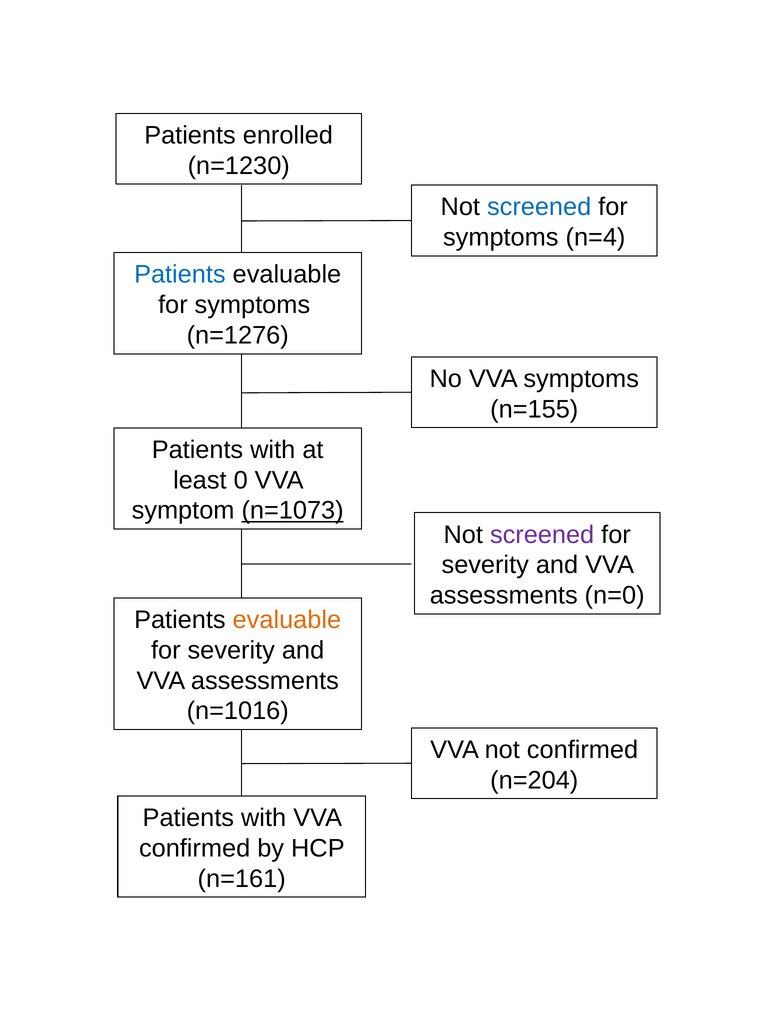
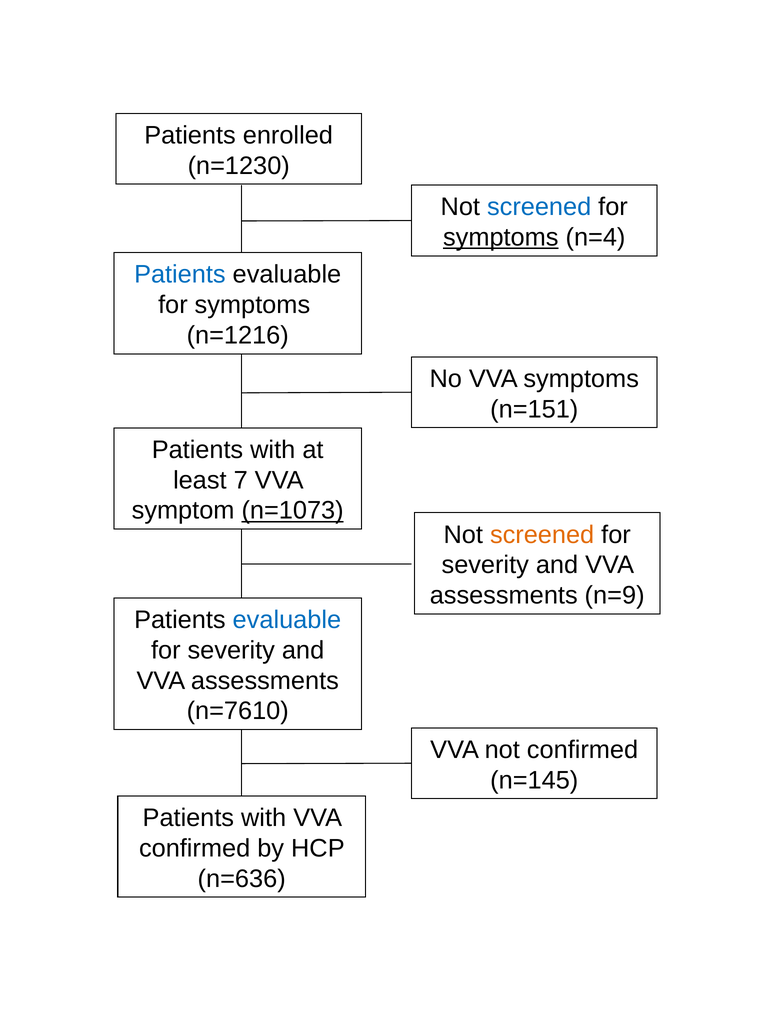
symptoms at (501, 238) underline: none -> present
n=1276: n=1276 -> n=1216
n=155: n=155 -> n=151
0: 0 -> 7
screened at (542, 535) colour: purple -> orange
n=0: n=0 -> n=9
evaluable at (287, 620) colour: orange -> blue
n=1016: n=1016 -> n=7610
n=204: n=204 -> n=145
n=161: n=161 -> n=636
